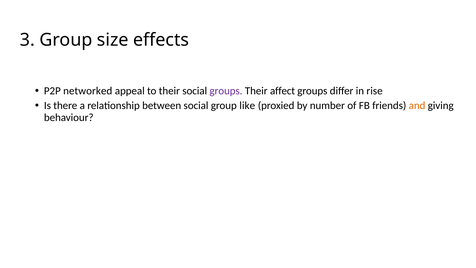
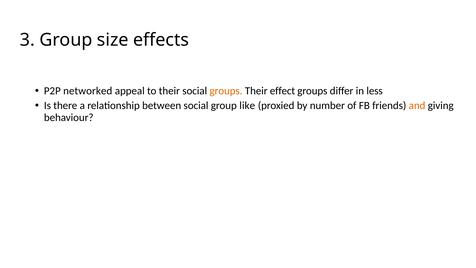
groups at (226, 91) colour: purple -> orange
affect: affect -> effect
rise: rise -> less
